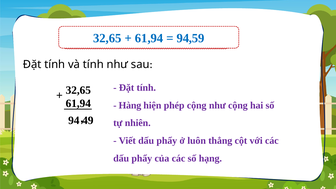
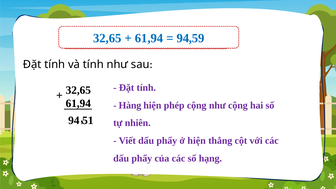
49: 49 -> 51
ở luôn: luôn -> hiện
